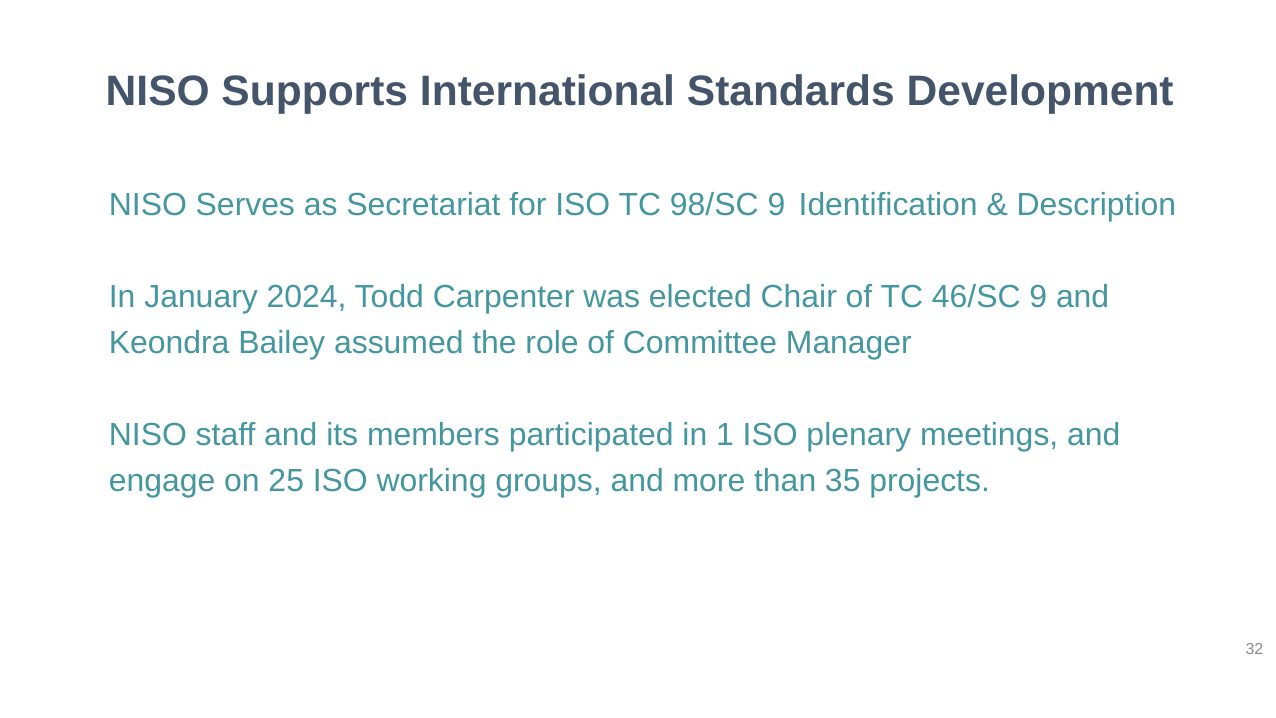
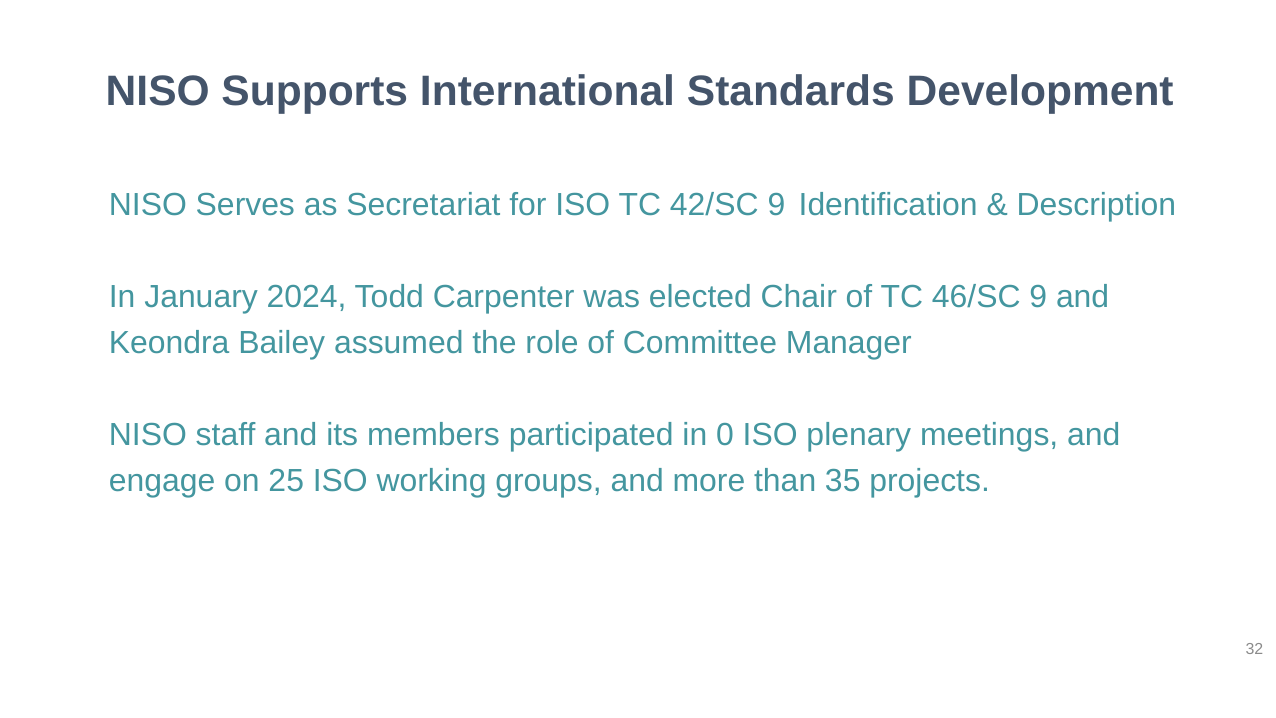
98/SC: 98/SC -> 42/SC
1: 1 -> 0
